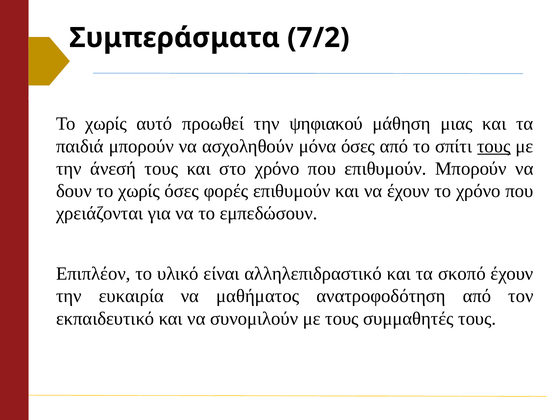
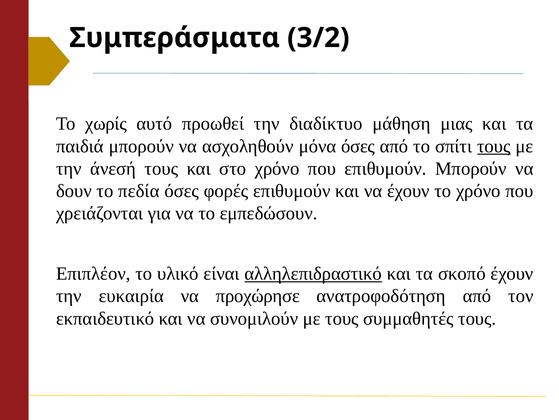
7/2: 7/2 -> 3/2
ψηφιακού: ψηφιακού -> διαδίκτυο
δουν το χωρίς: χωρίς -> πεδία
αλληλεπιδραστικό underline: none -> present
μαθήματος: μαθήματος -> προχώρησε
